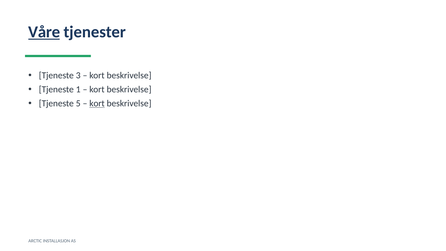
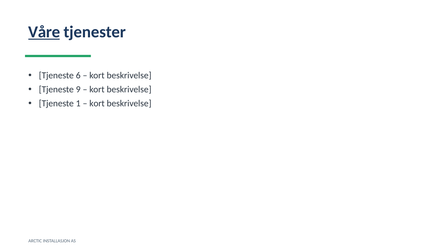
3: 3 -> 6
1: 1 -> 9
5: 5 -> 1
kort at (97, 103) underline: present -> none
